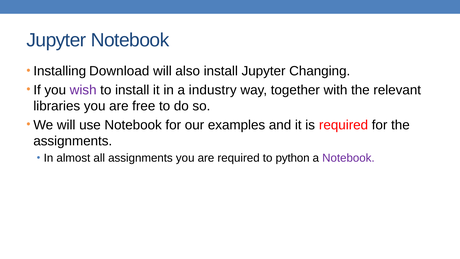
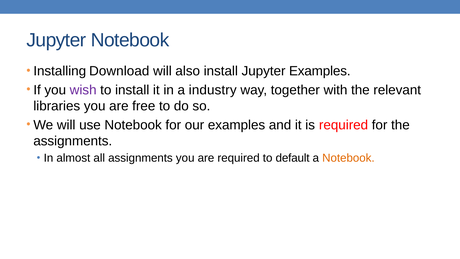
Jupyter Changing: Changing -> Examples
python: python -> default
Notebook at (348, 158) colour: purple -> orange
